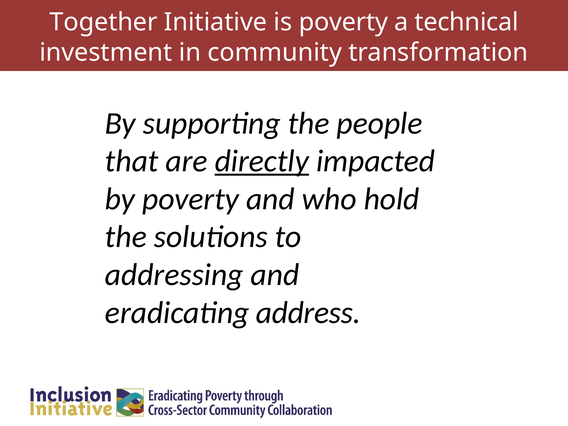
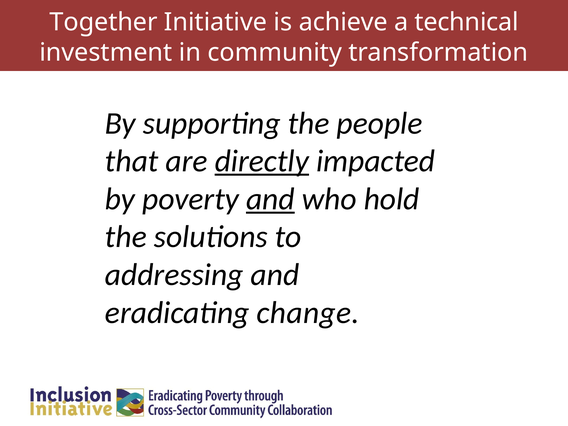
is poverty: poverty -> achieve
and at (270, 199) underline: none -> present
address: address -> change
